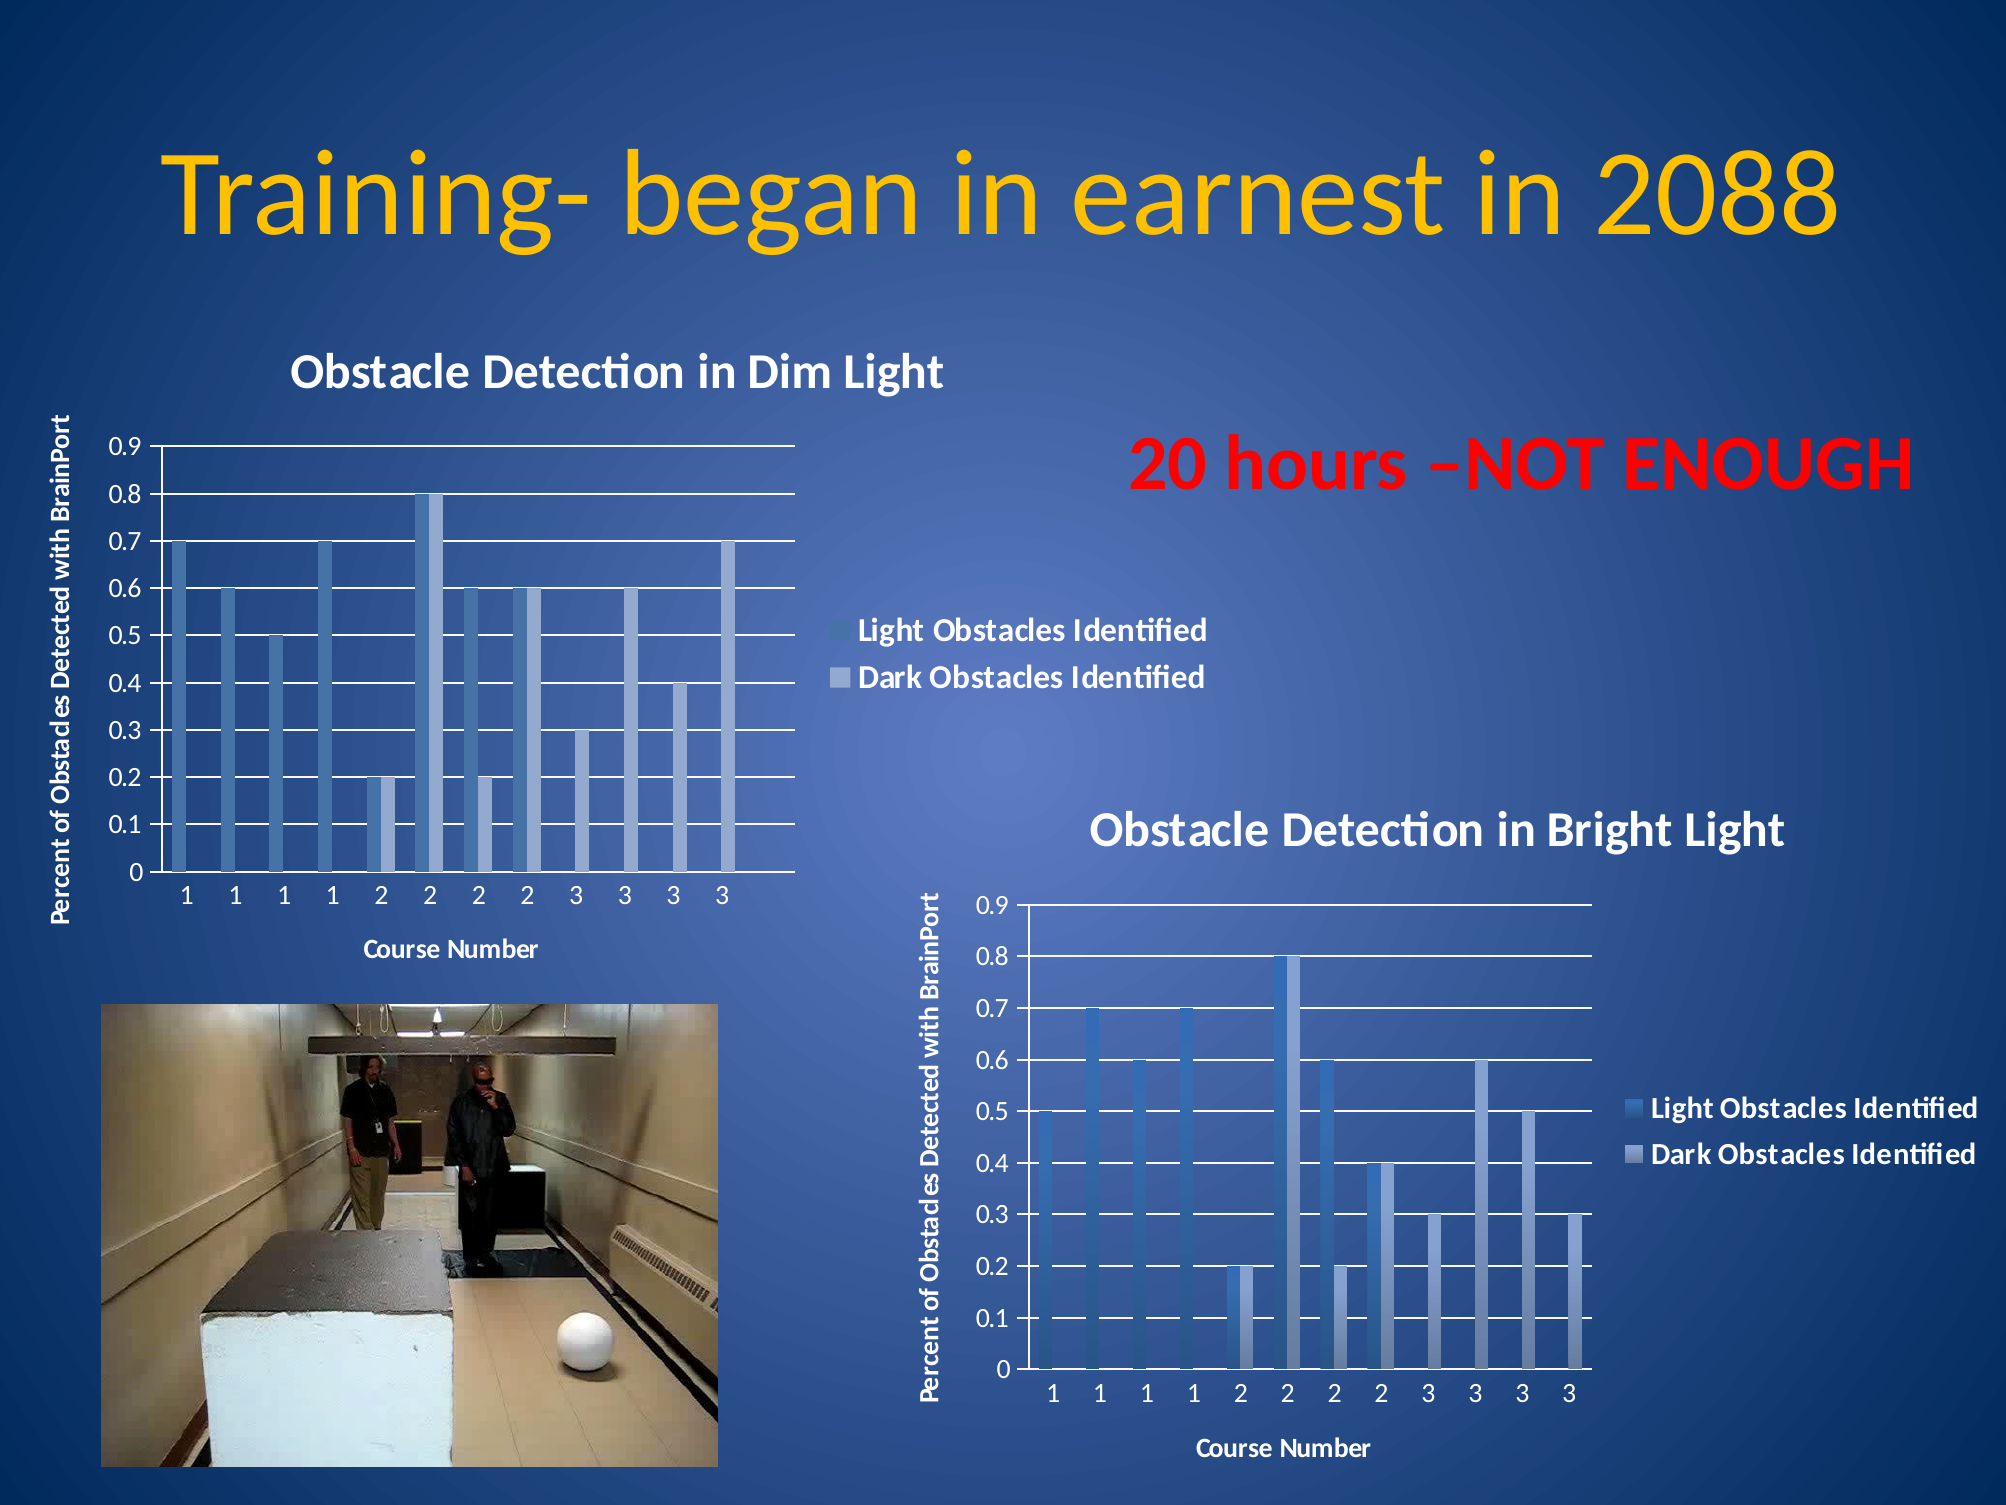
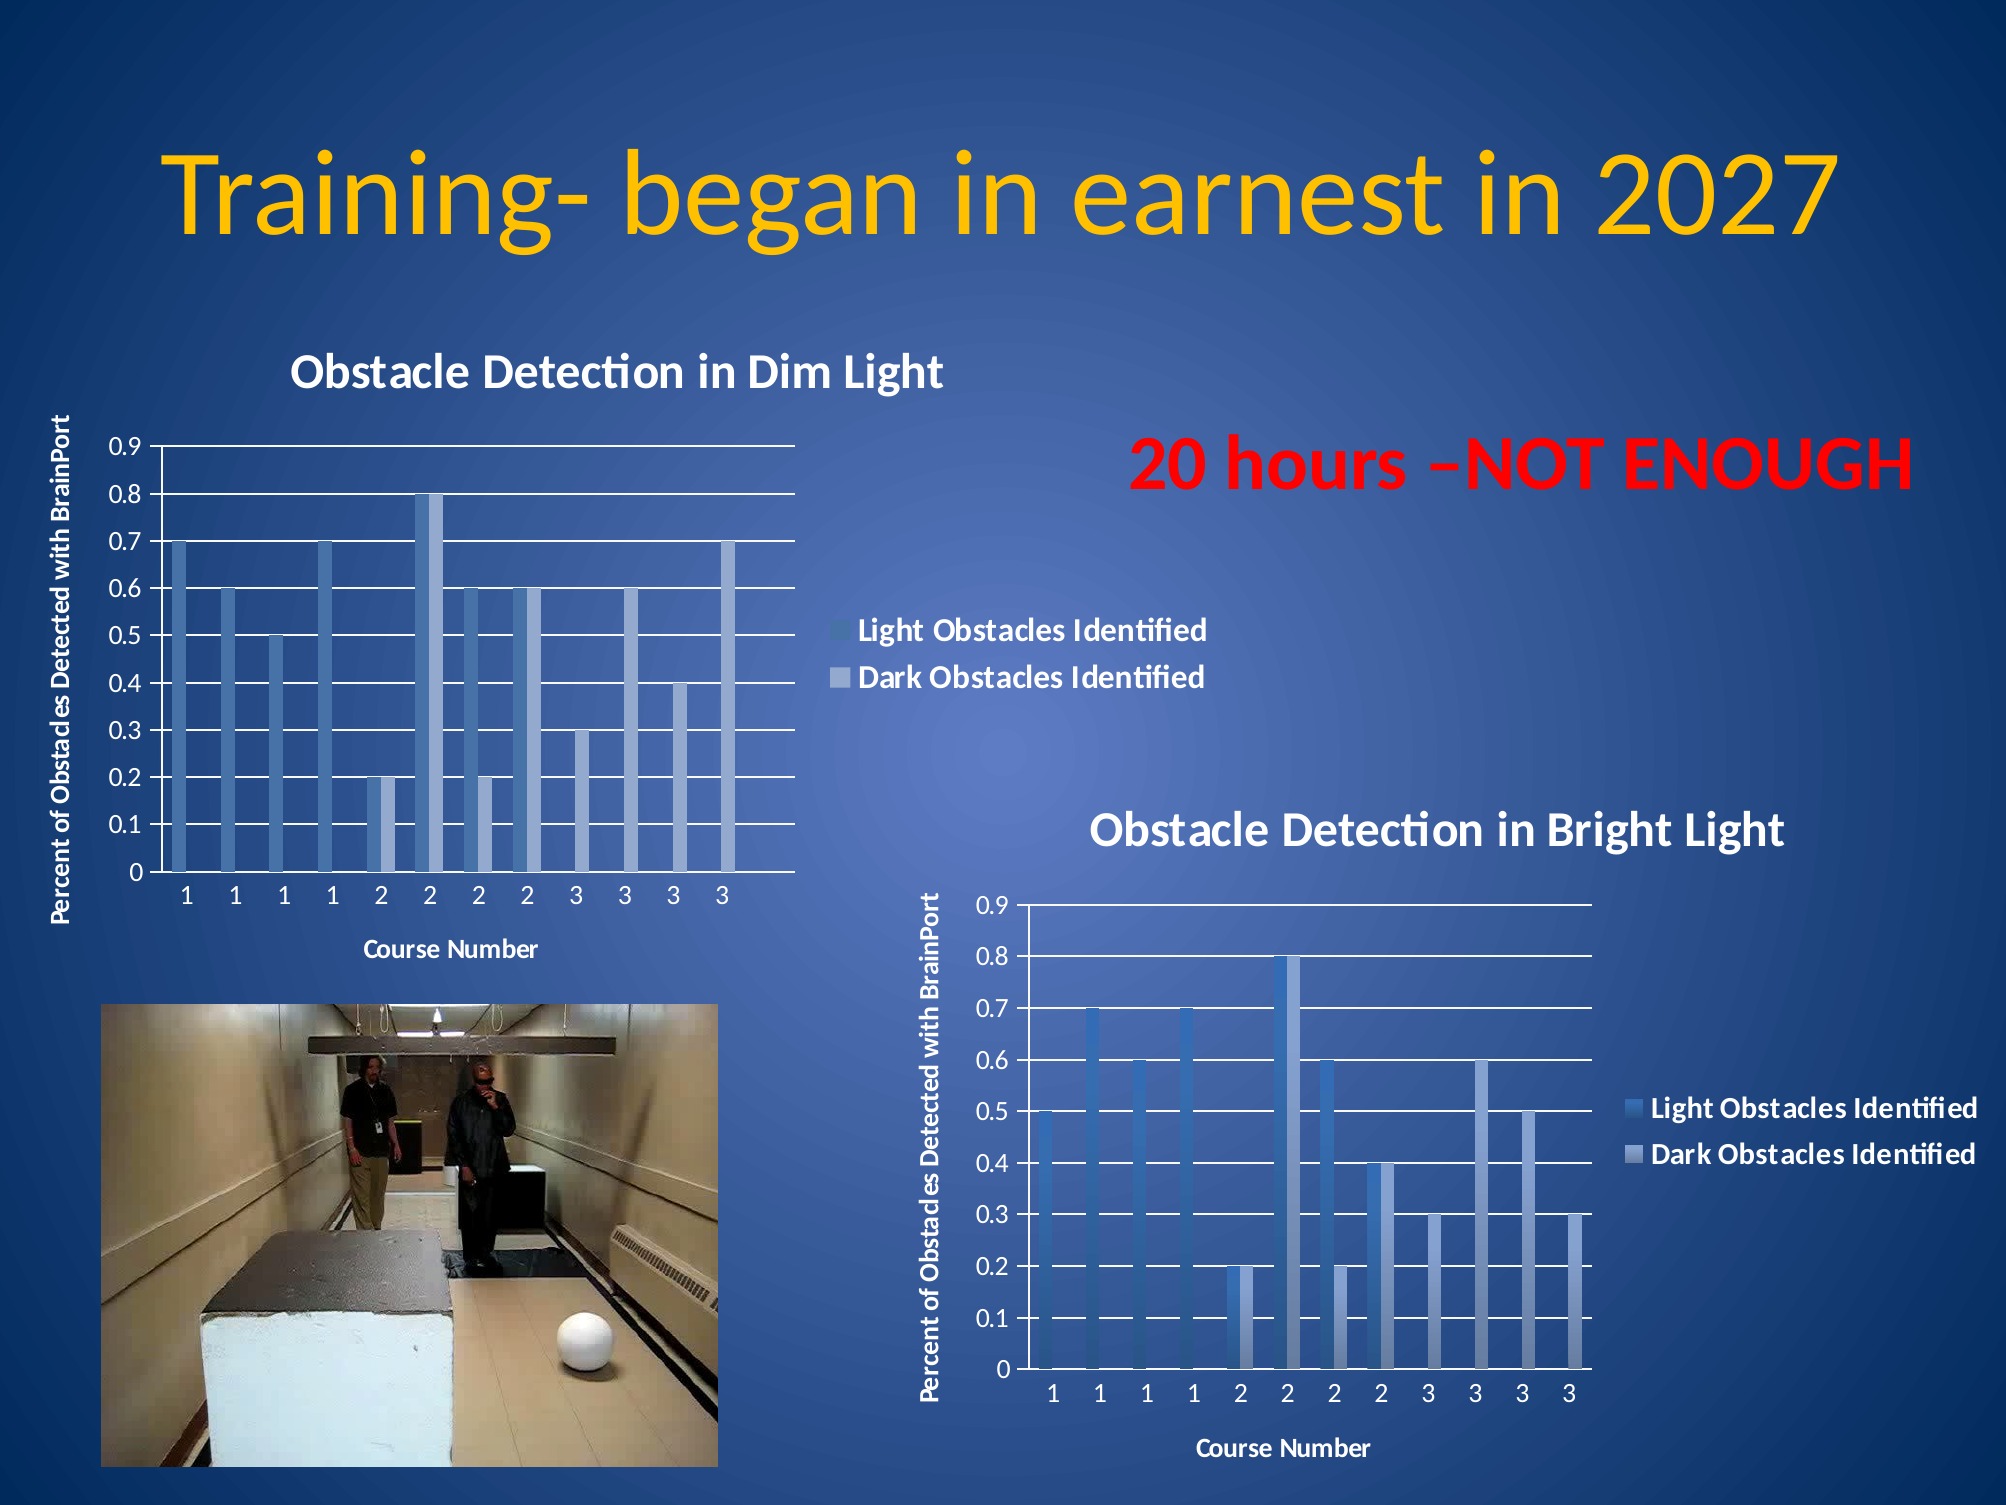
2088: 2088 -> 2027
